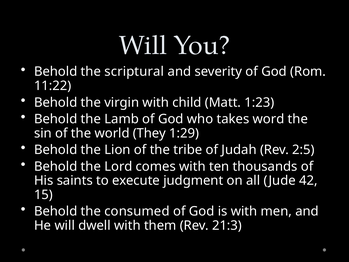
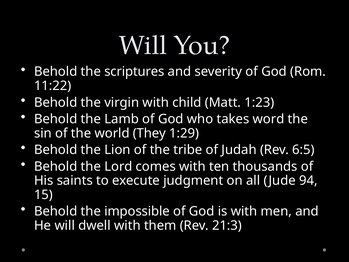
scriptural: scriptural -> scriptures
2:5: 2:5 -> 6:5
42: 42 -> 94
consumed: consumed -> impossible
